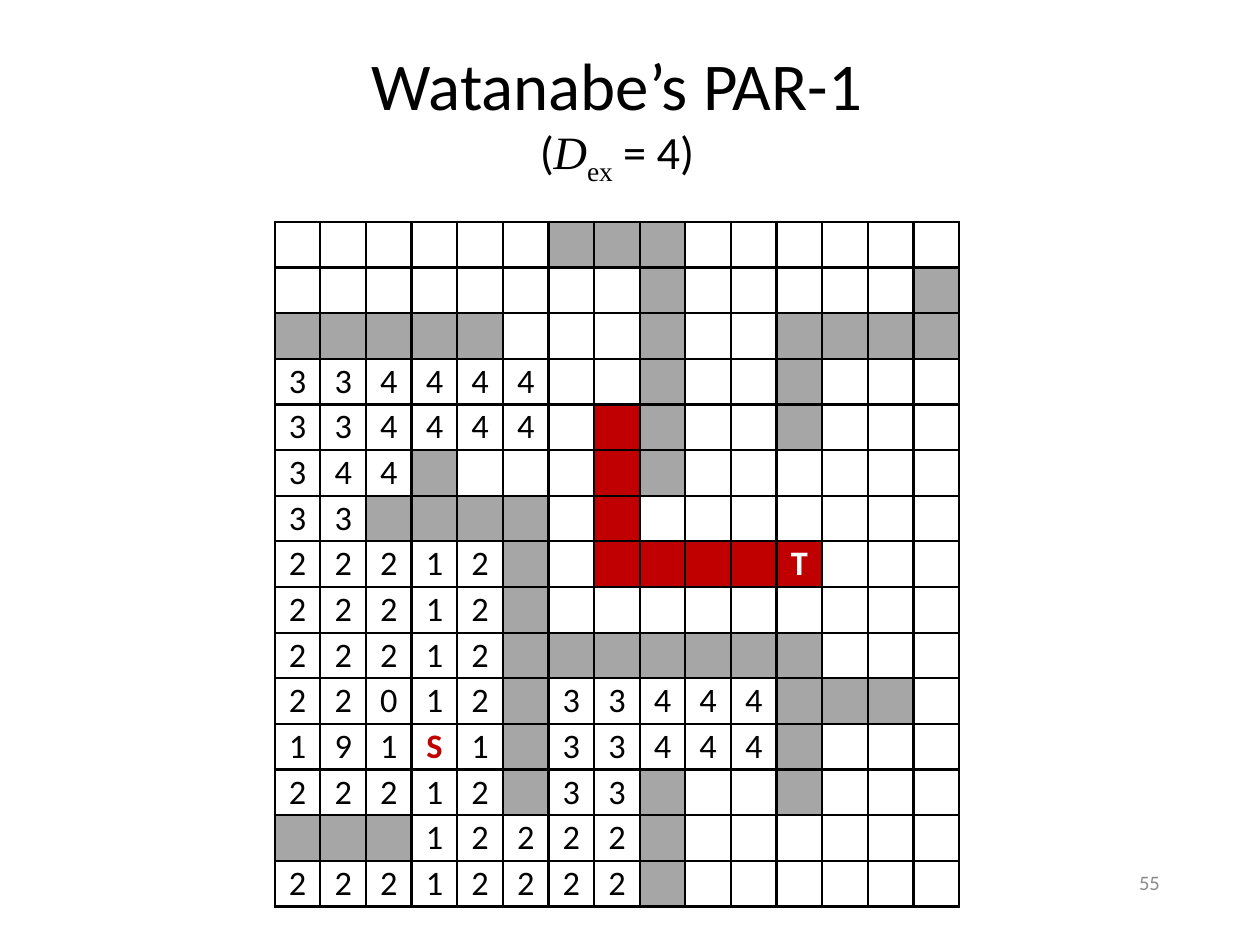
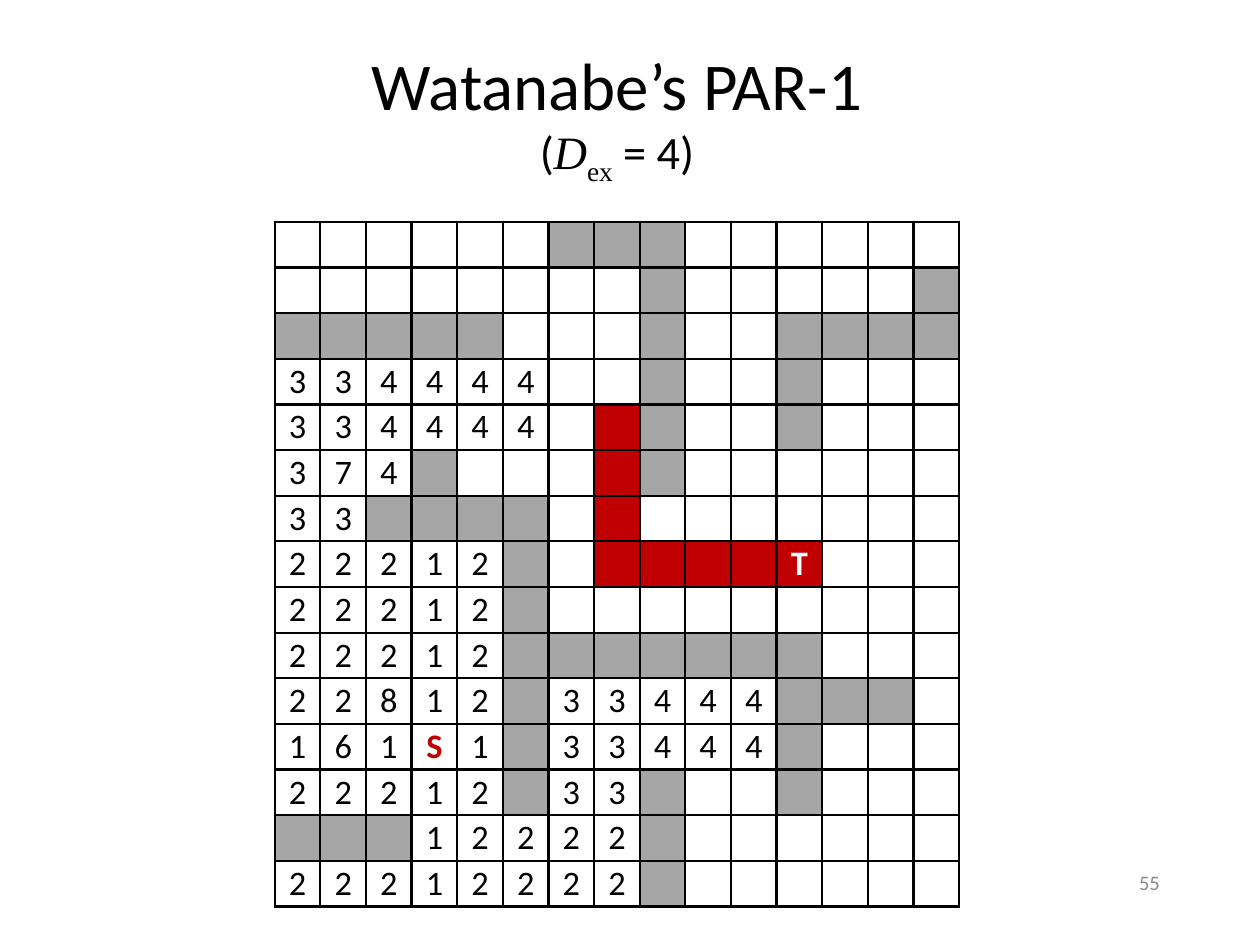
4 at (343, 473): 4 -> 7
0: 0 -> 8
9: 9 -> 6
